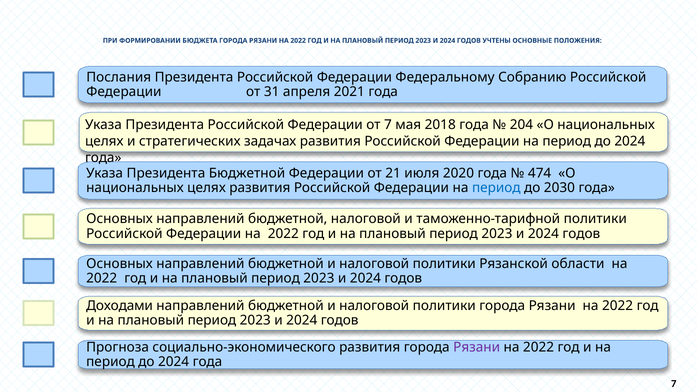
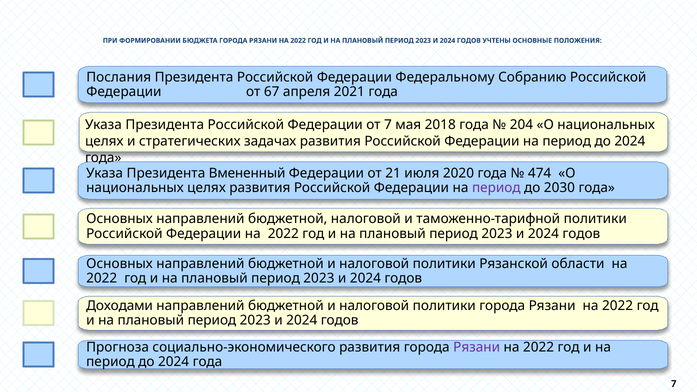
31: 31 -> 67
Президента Бюджетной: Бюджетной -> Вмененный
период at (496, 188) colour: blue -> purple
